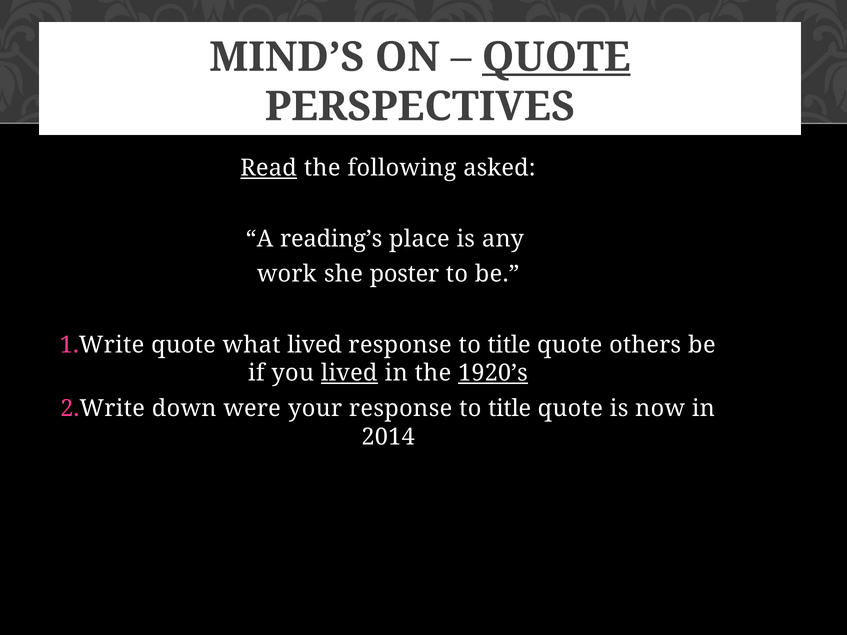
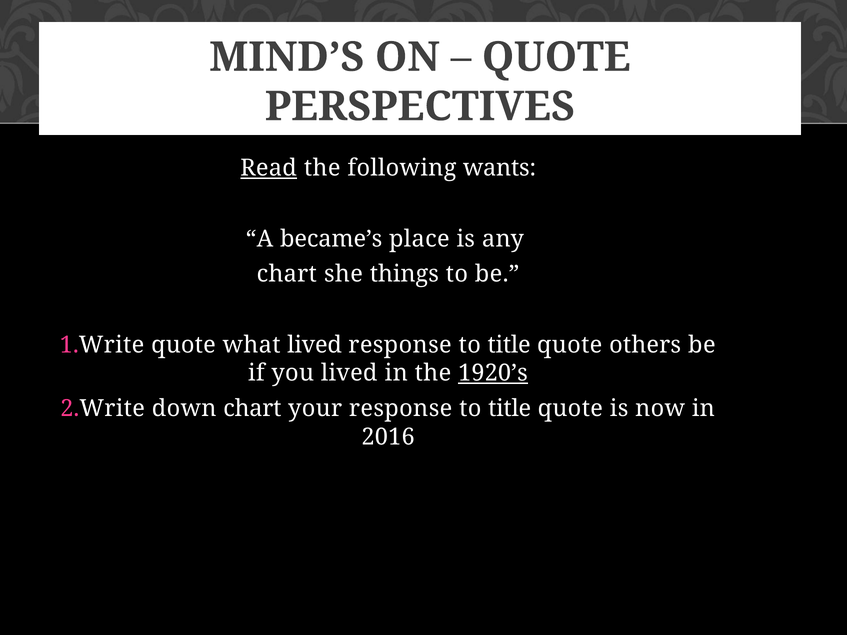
QUOTE at (556, 57) underline: present -> none
asked: asked -> wants
reading’s: reading’s -> became’s
work at (287, 274): work -> chart
poster: poster -> things
lived at (349, 373) underline: present -> none
down were: were -> chart
2014: 2014 -> 2016
